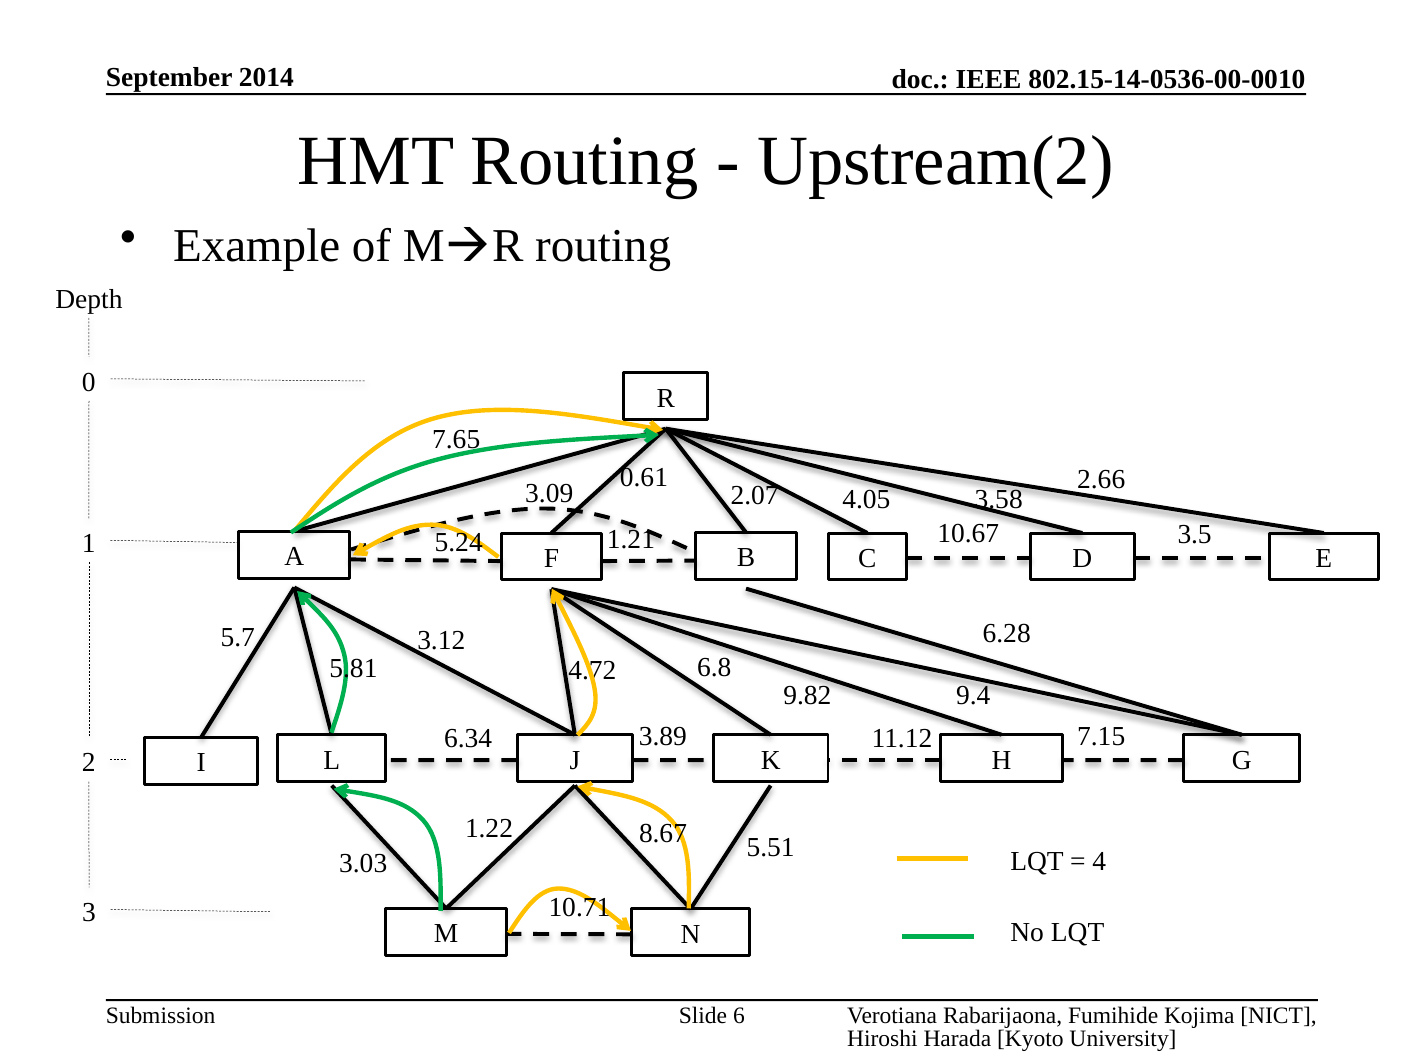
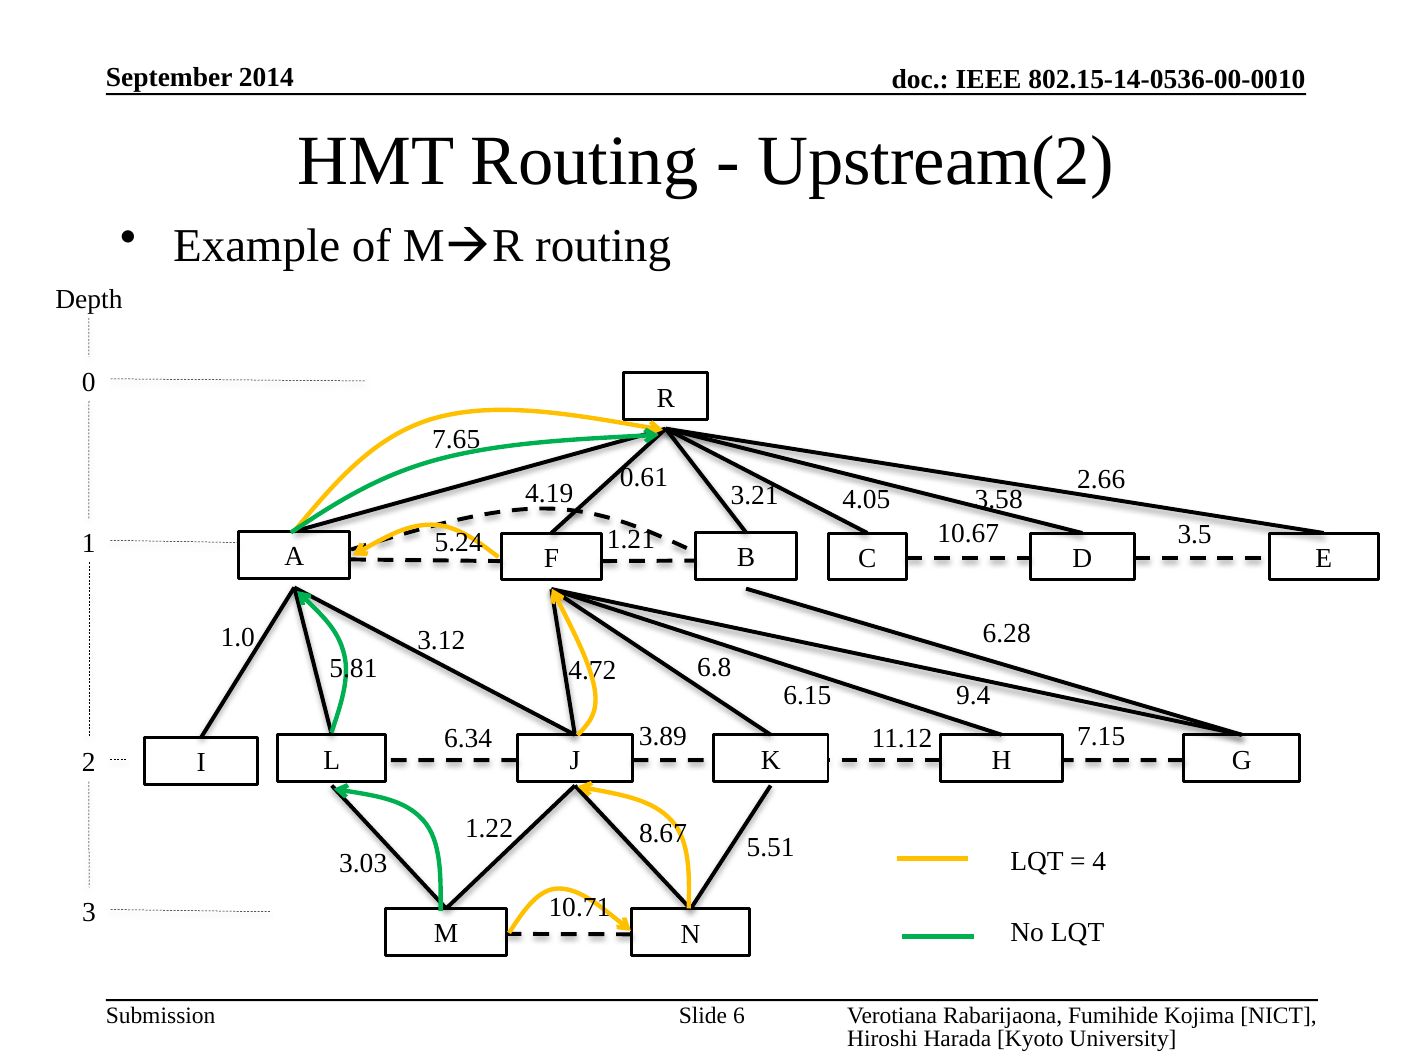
3.09: 3.09 -> 4.19
2.07: 2.07 -> 3.21
5.7: 5.7 -> 1.0
9.82: 9.82 -> 6.15
